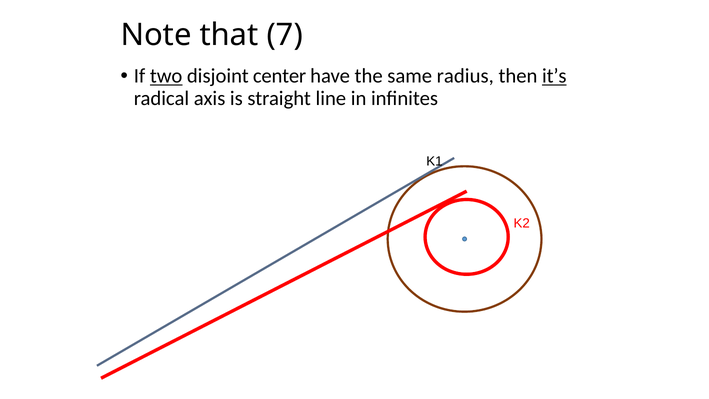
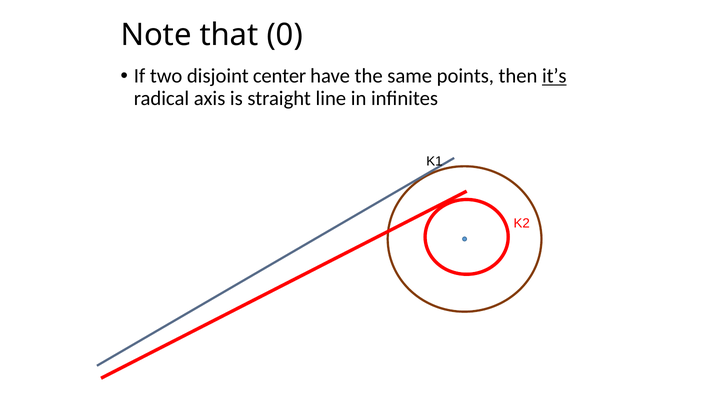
7: 7 -> 0
two underline: present -> none
radius: radius -> points
